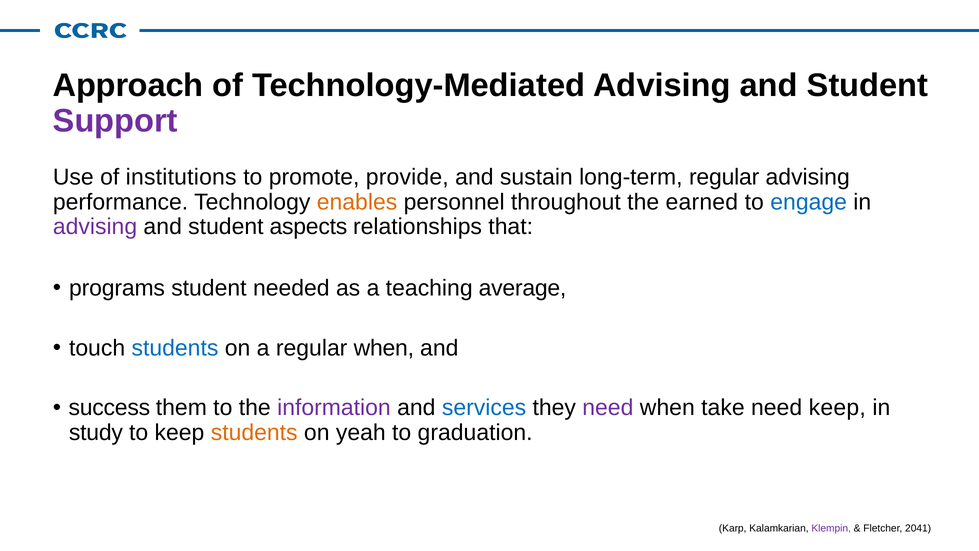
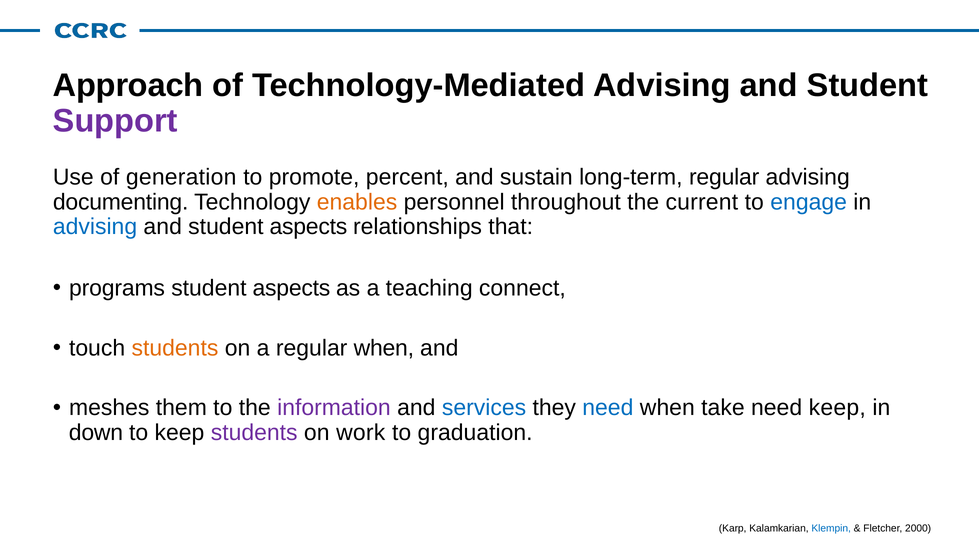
institutions: institutions -> generation
provide: provide -> percent
performance: performance -> documenting
earned: earned -> current
advising at (95, 227) colour: purple -> blue
needed at (291, 288): needed -> aspects
average: average -> connect
students at (175, 348) colour: blue -> orange
success: success -> meshes
need at (608, 408) colour: purple -> blue
study: study -> down
students at (254, 432) colour: orange -> purple
yeah: yeah -> work
Klempin colour: purple -> blue
2041: 2041 -> 2000
